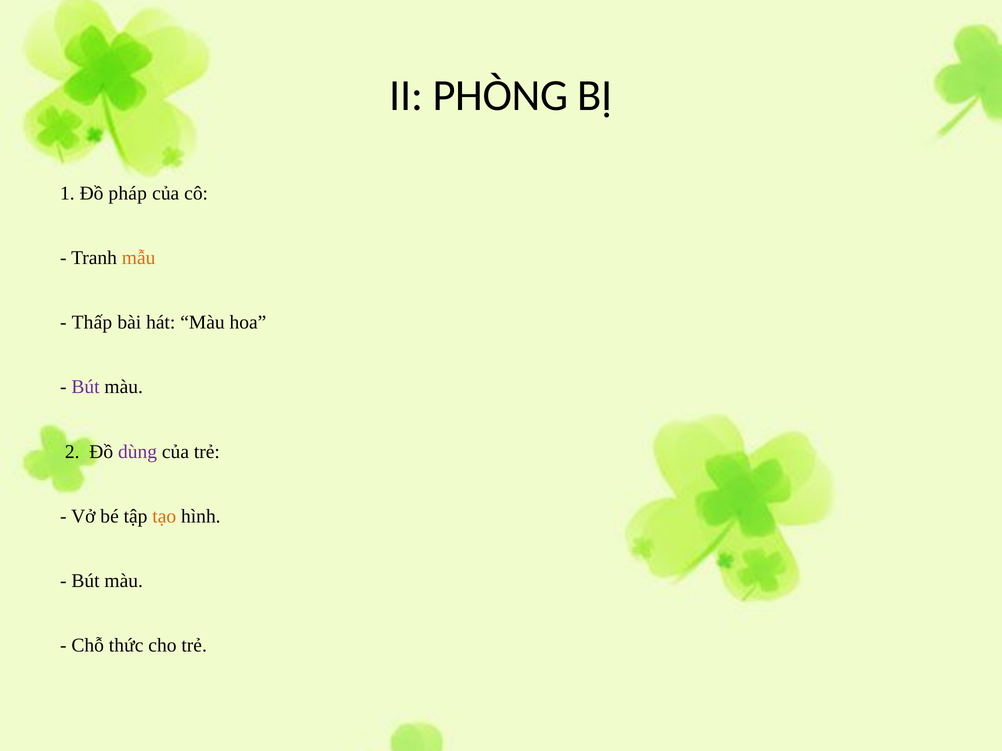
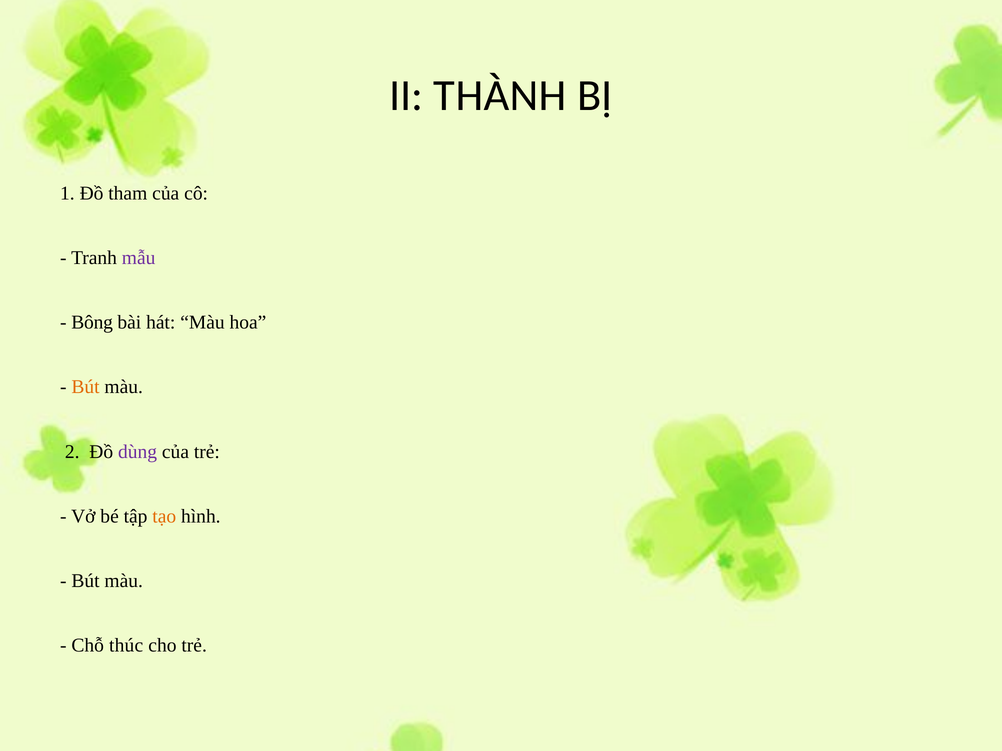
PHÒNG: PHÒNG -> THÀNH
pháp: pháp -> tham
mẫu colour: orange -> purple
Thấp: Thấp -> Bông
Bút at (86, 387) colour: purple -> orange
thức: thức -> thúc
